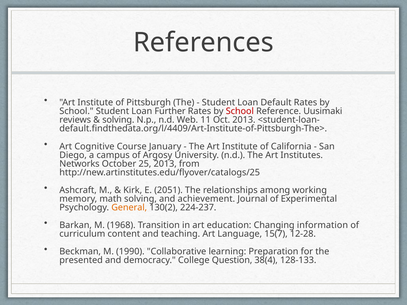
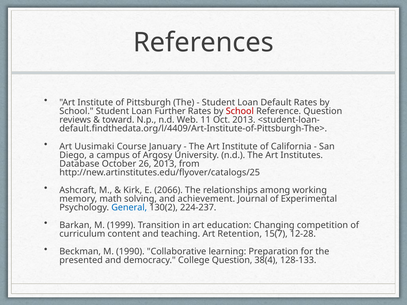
Reference Uusimaki: Uusimaki -> Question
solving at (118, 120): solving -> toward
Cognitive: Cognitive -> Uusimaki
Networks: Networks -> Database
25: 25 -> 26
2051: 2051 -> 2066
General colour: orange -> blue
1968: 1968 -> 1999
information: information -> competition
Language: Language -> Retention
